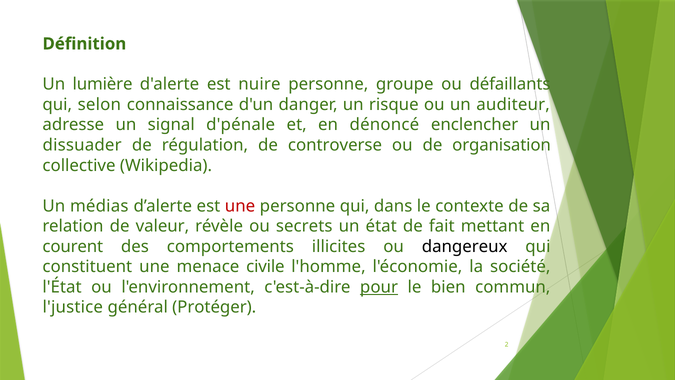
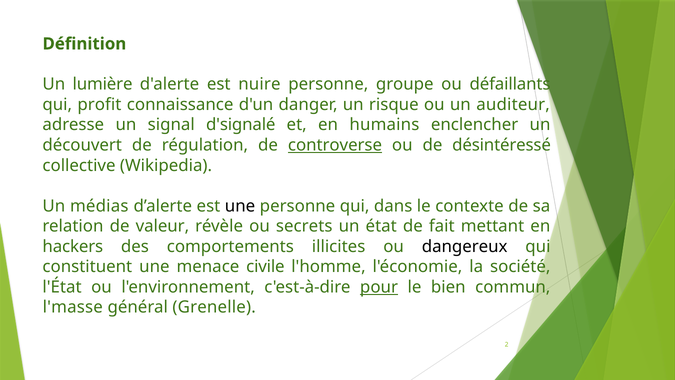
selon: selon -> profit
d'pénale: d'pénale -> d'signalé
dénoncé: dénoncé -> humains
dissuader: dissuader -> découvert
controverse underline: none -> present
organisation: organisation -> désintéressé
une at (240, 206) colour: red -> black
courent: courent -> hackers
l'justice: l'justice -> l'masse
Protéger: Protéger -> Grenelle
